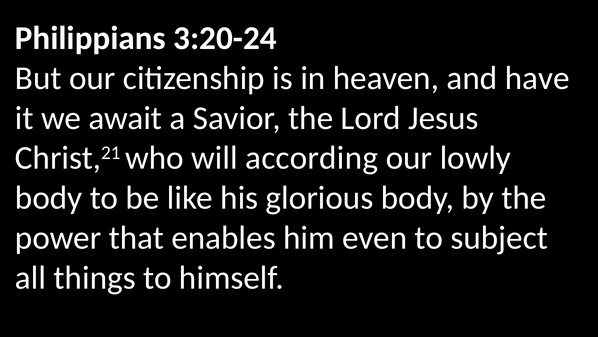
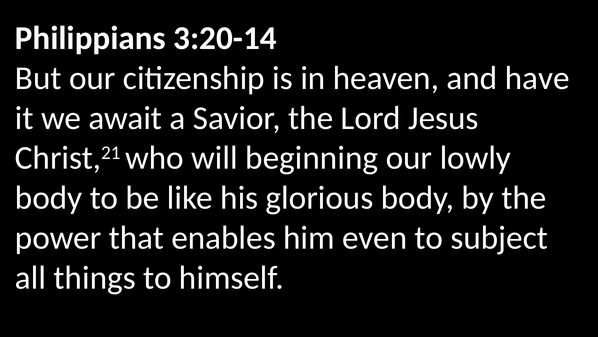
3:20-24: 3:20-24 -> 3:20-14
according: according -> beginning
